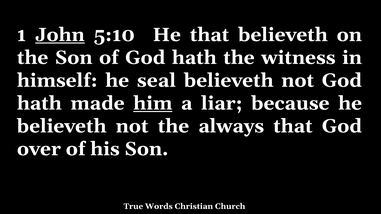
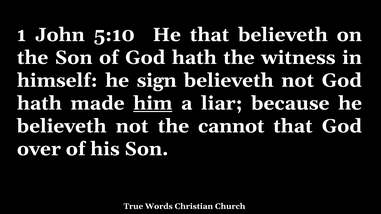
John underline: present -> none
seal: seal -> sign
always: always -> cannot
